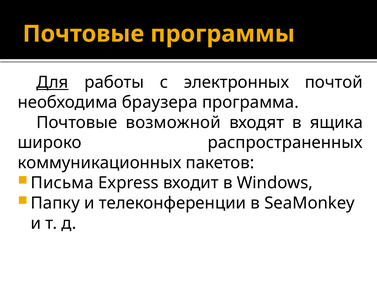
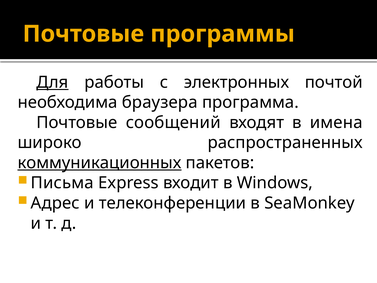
возможной: возможной -> сообщений
ящика: ящика -> имена
коммуникационных underline: none -> present
Папку: Папку -> Адрес
